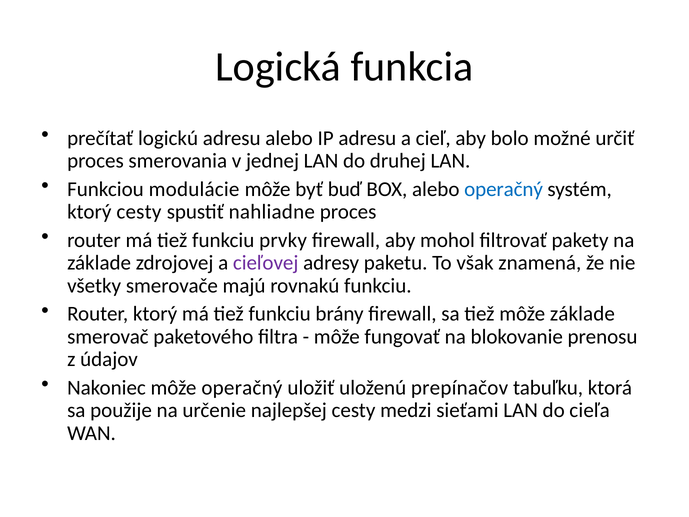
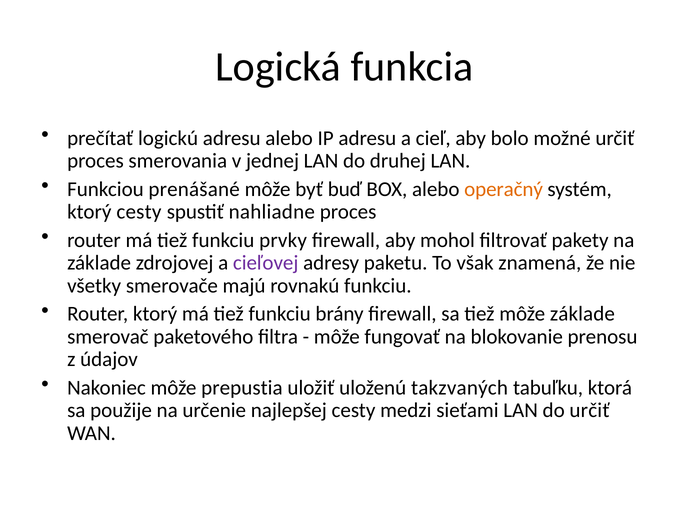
modulácie: modulácie -> prenášané
operačný at (504, 189) colour: blue -> orange
môže operačný: operačný -> prepustia
prepínačov: prepínačov -> takzvaných
do cieľa: cieľa -> určiť
